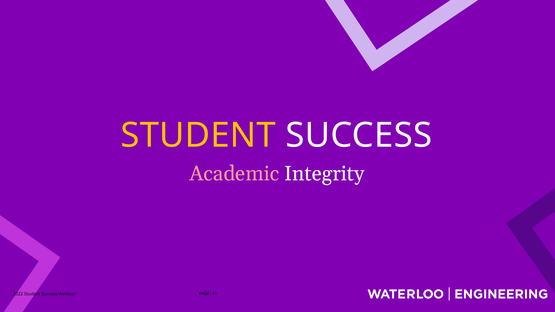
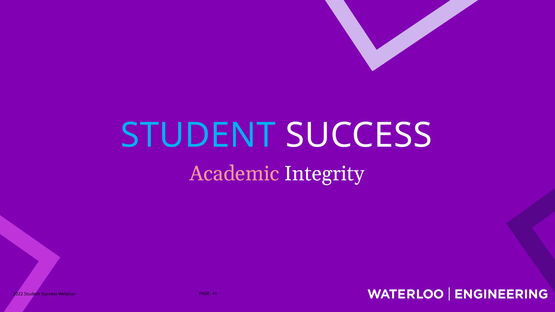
STUDENT at (198, 135) colour: yellow -> light blue
